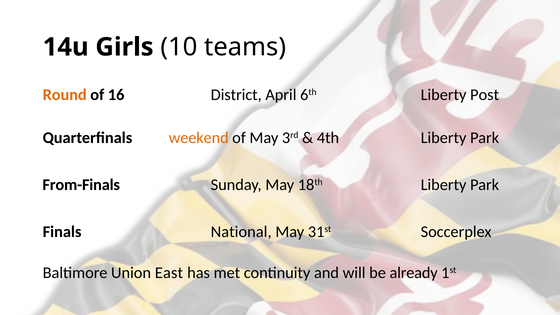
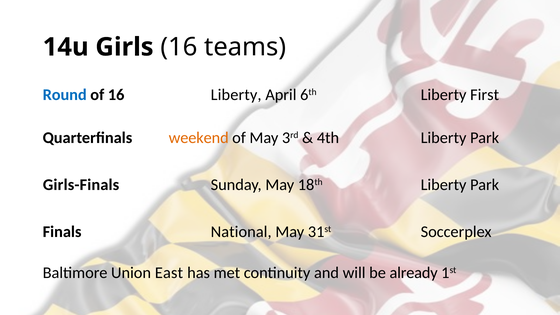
Girls 10: 10 -> 16
Round colour: orange -> blue
16 District: District -> Liberty
Post: Post -> First
From-Finals: From-Finals -> Girls-Finals
